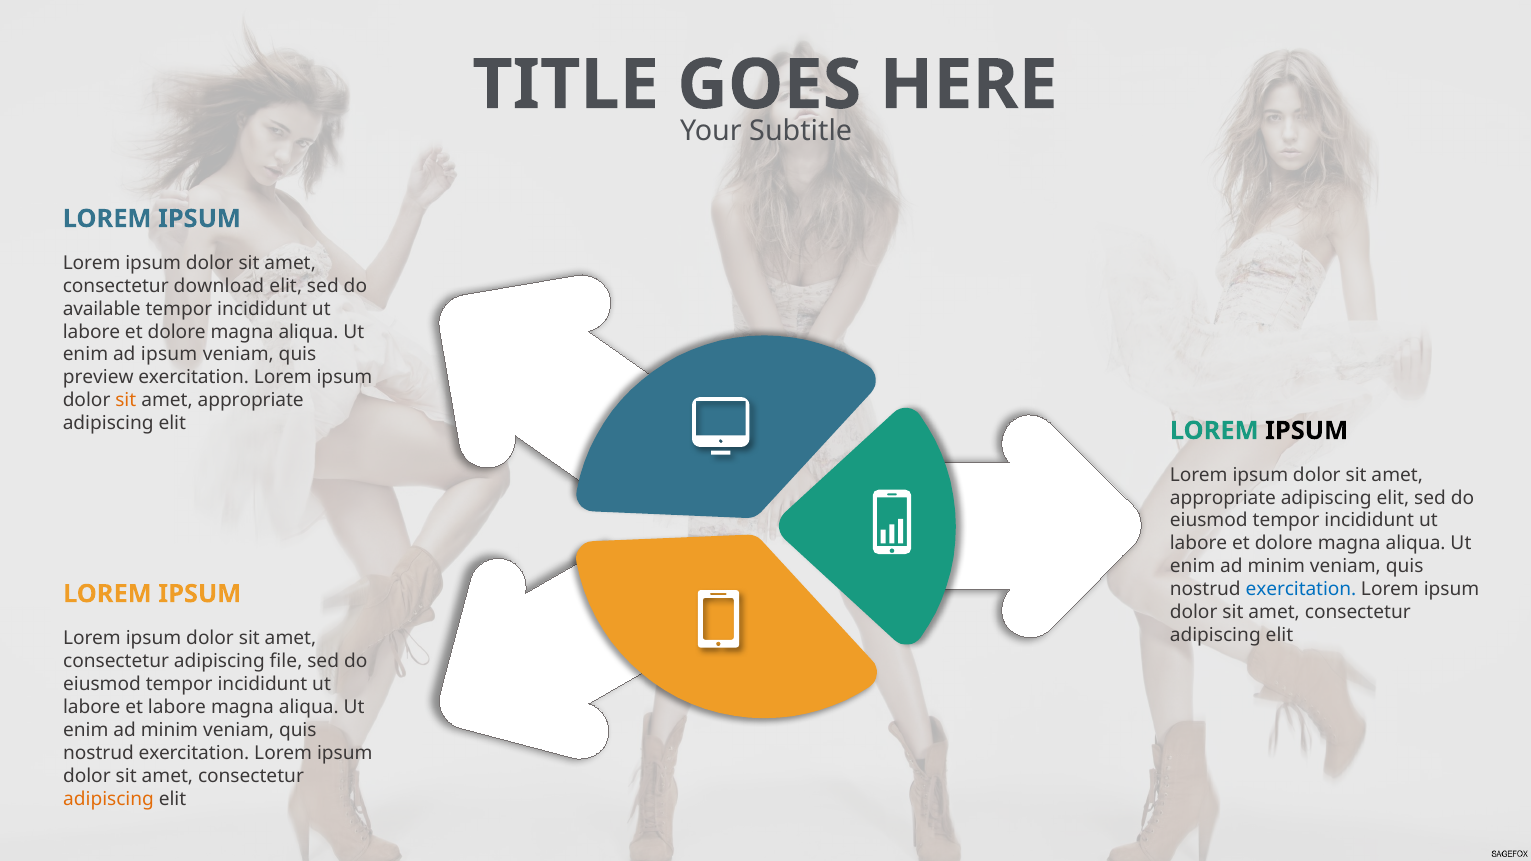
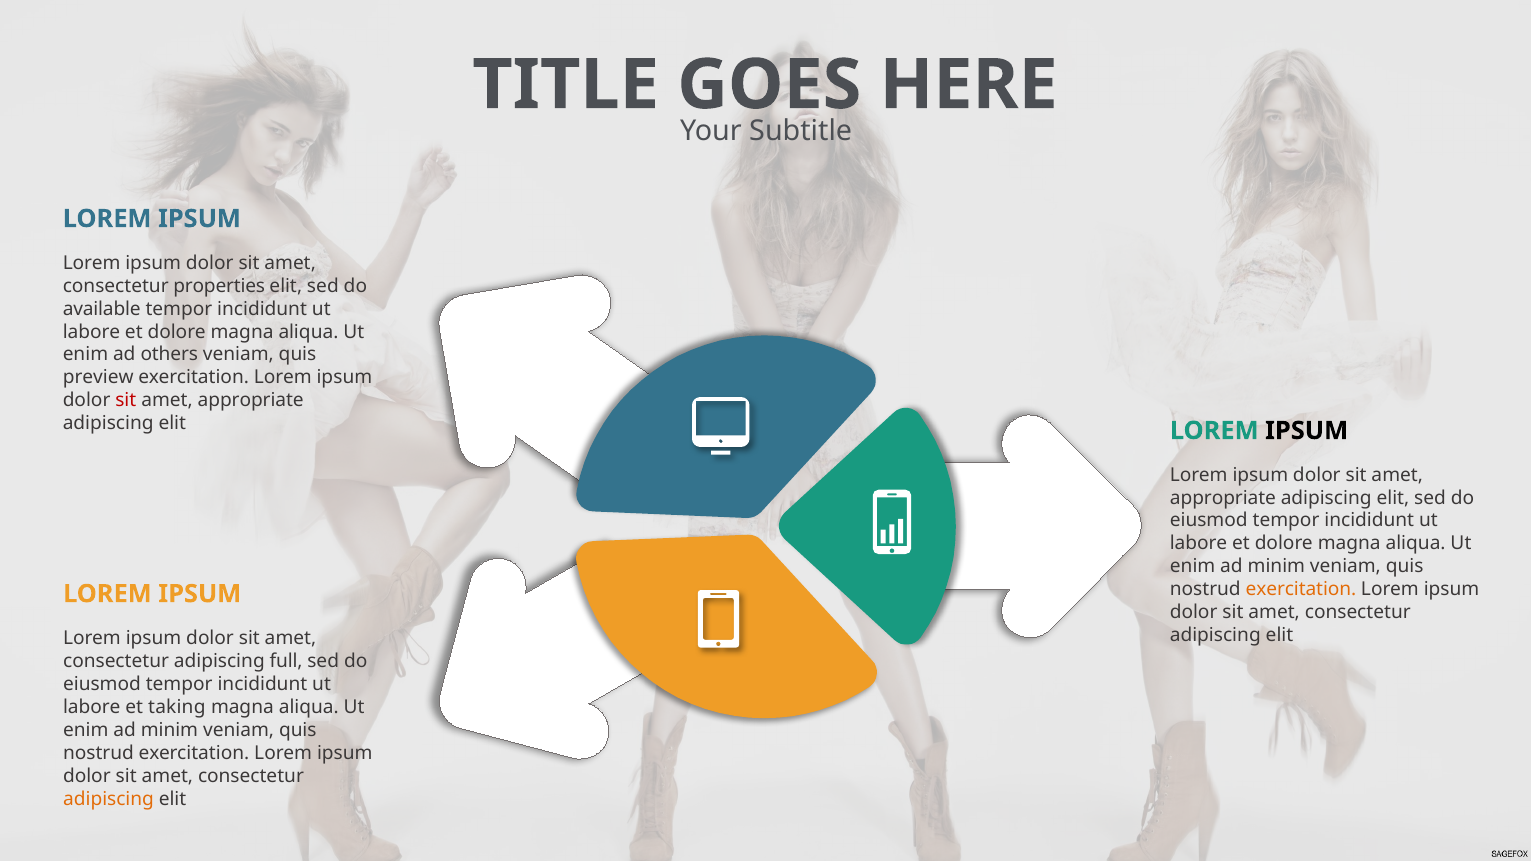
download: download -> properties
ad ipsum: ipsum -> others
sit at (126, 401) colour: orange -> red
exercitation at (1301, 590) colour: blue -> orange
file: file -> full
et labore: labore -> taking
